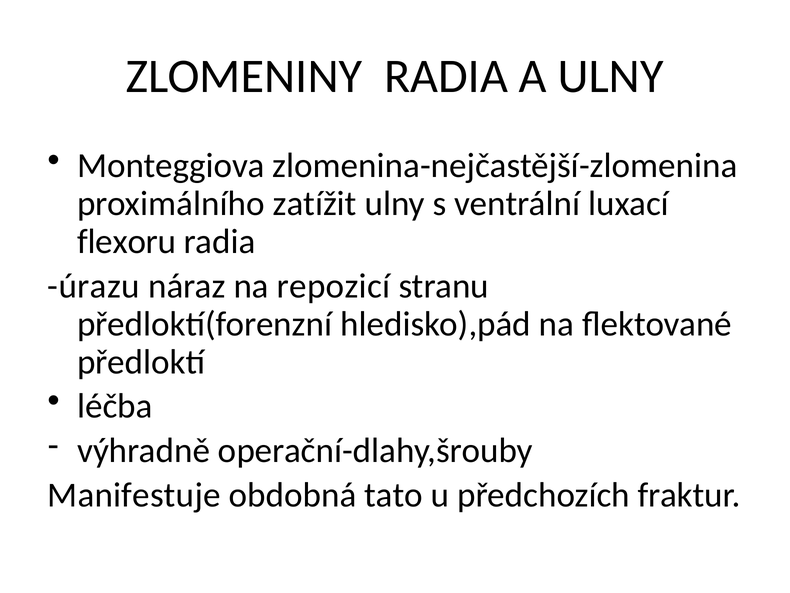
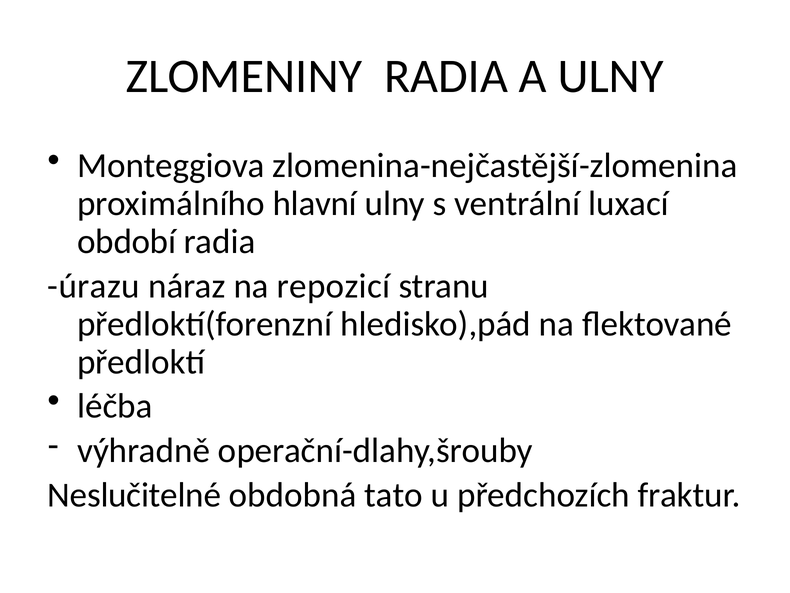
zatížit: zatížit -> hlavní
flexoru: flexoru -> období
Manifestuje: Manifestuje -> Neslučitelné
